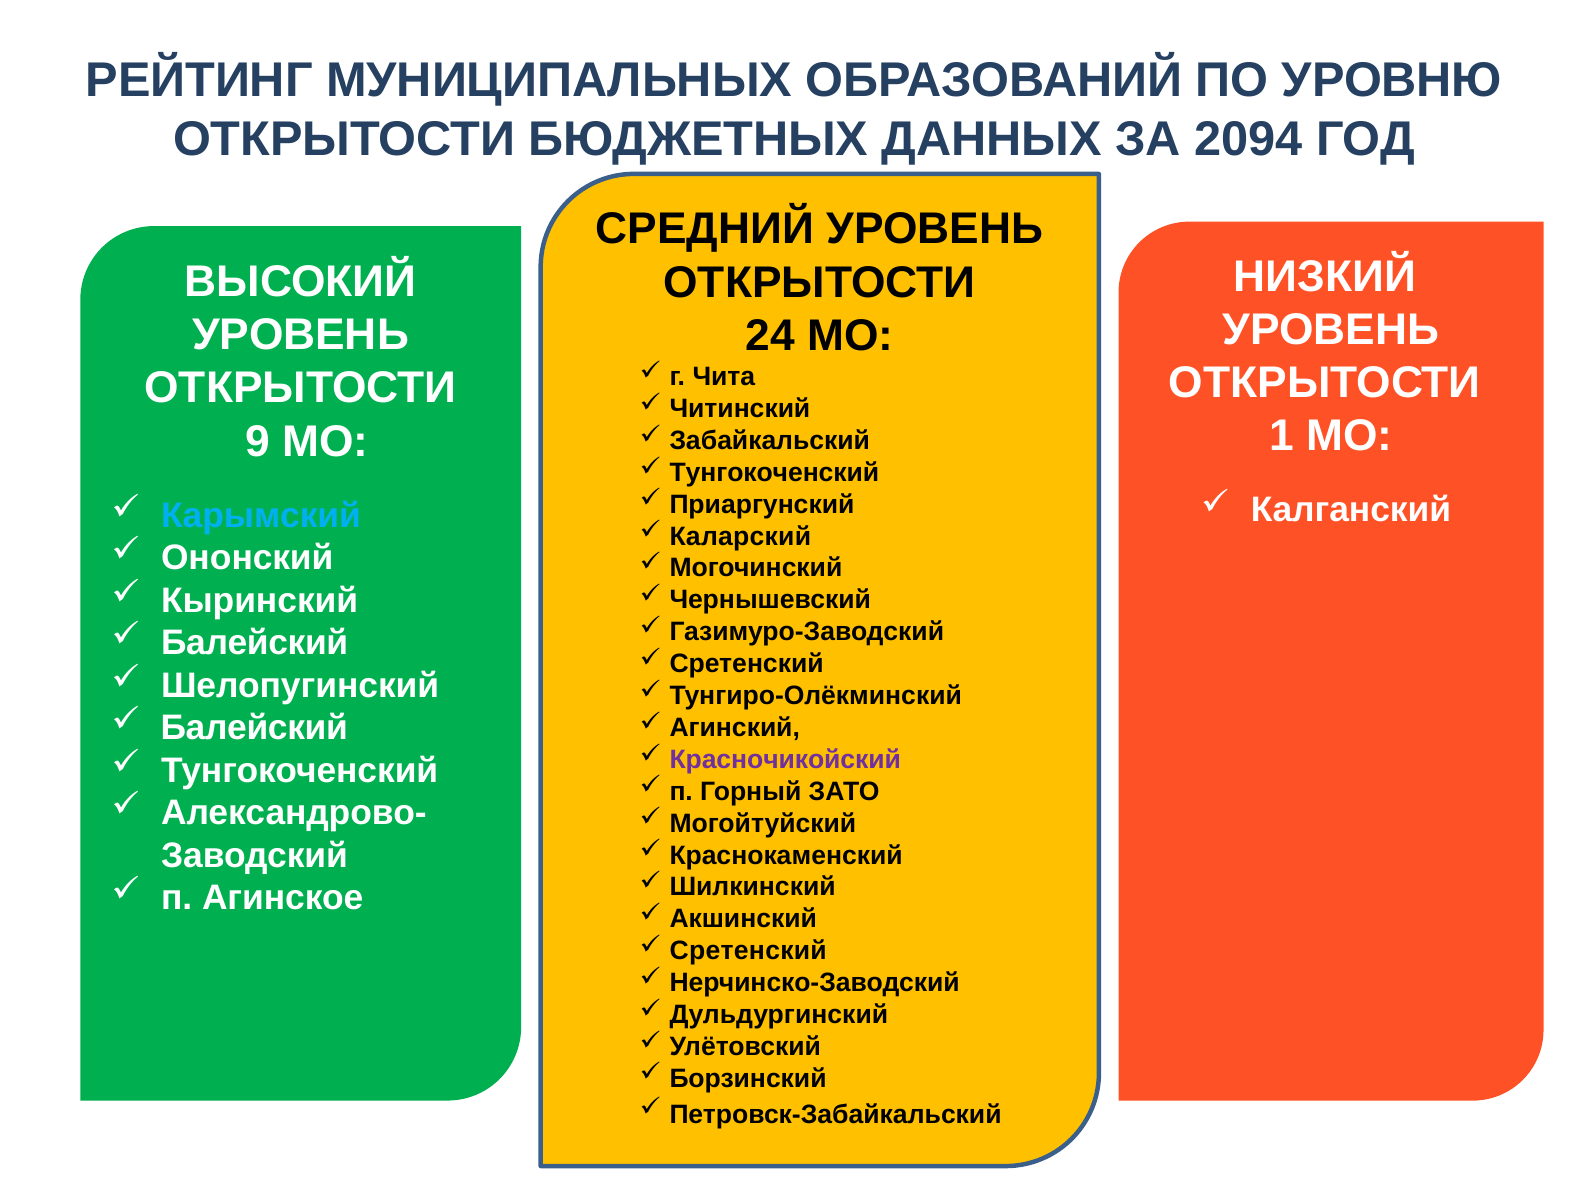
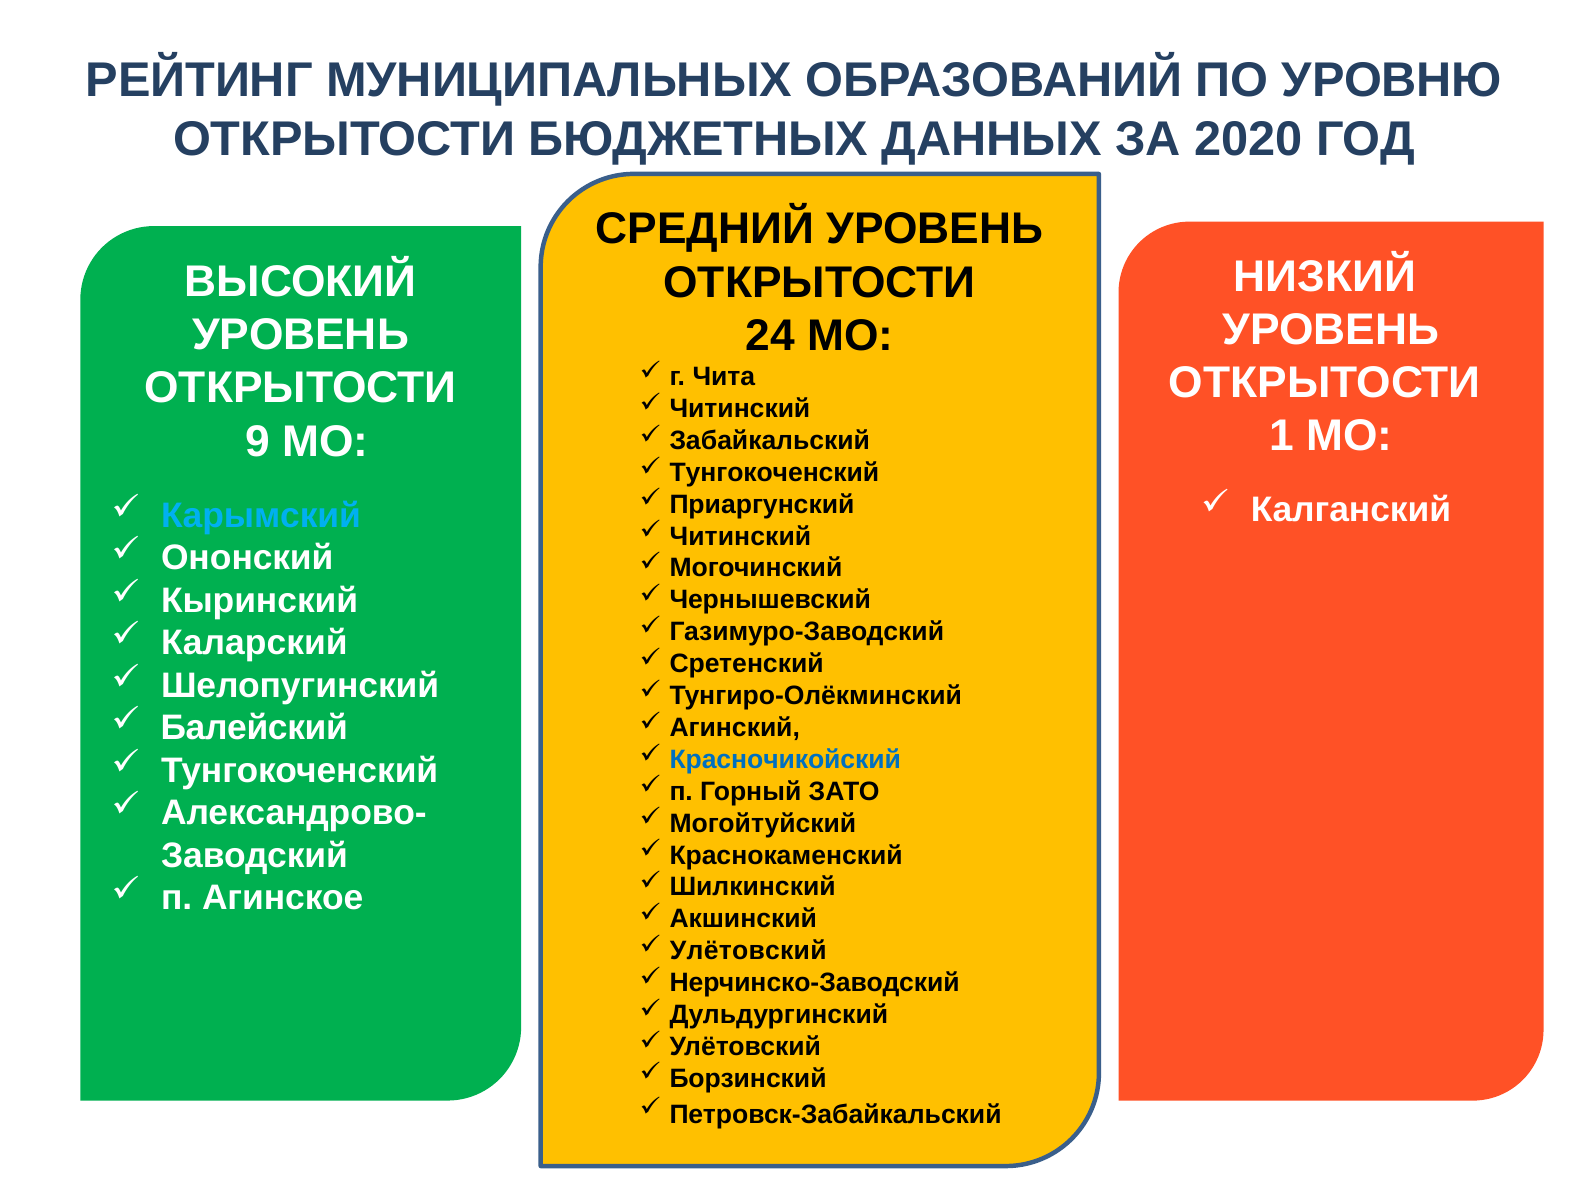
2094: 2094 -> 2020
Каларский at (740, 536): Каларский -> Читинский
Балейский at (255, 643): Балейский -> Каларский
Красночикойский colour: purple -> blue
Сретенский at (748, 951): Сретенский -> Улётовский
